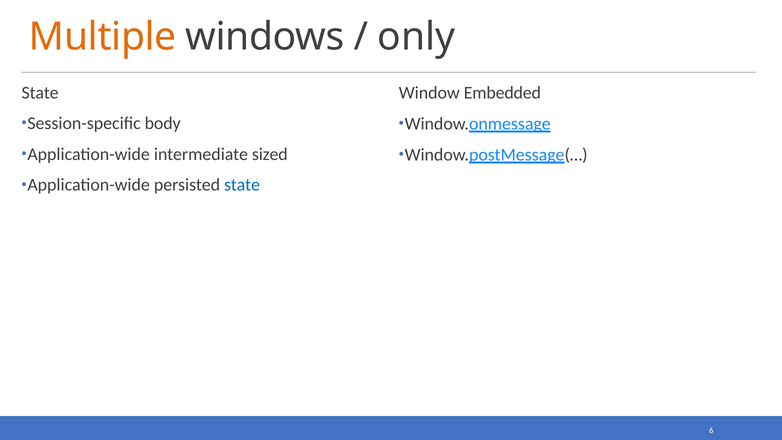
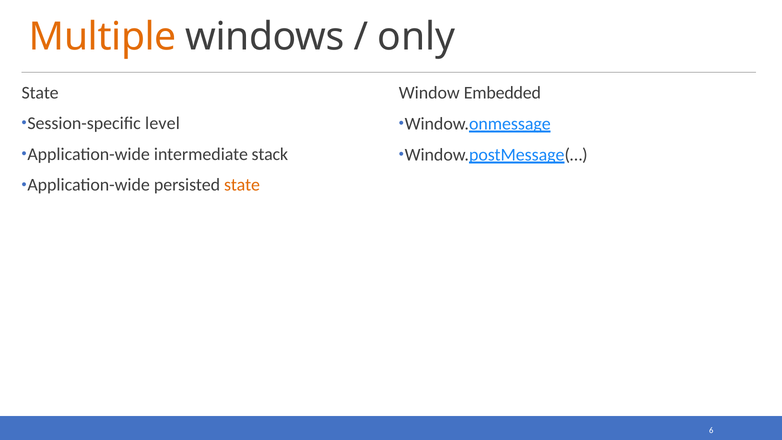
body: body -> level
sized: sized -> stack
state at (242, 185) colour: blue -> orange
